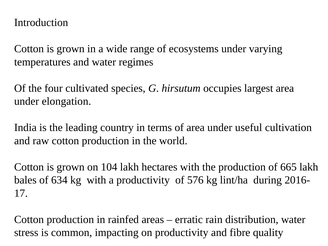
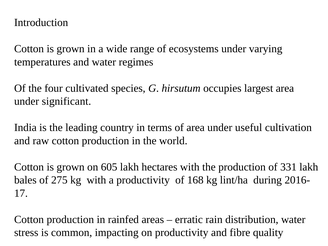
elongation: elongation -> significant
104: 104 -> 605
665: 665 -> 331
634: 634 -> 275
576: 576 -> 168
